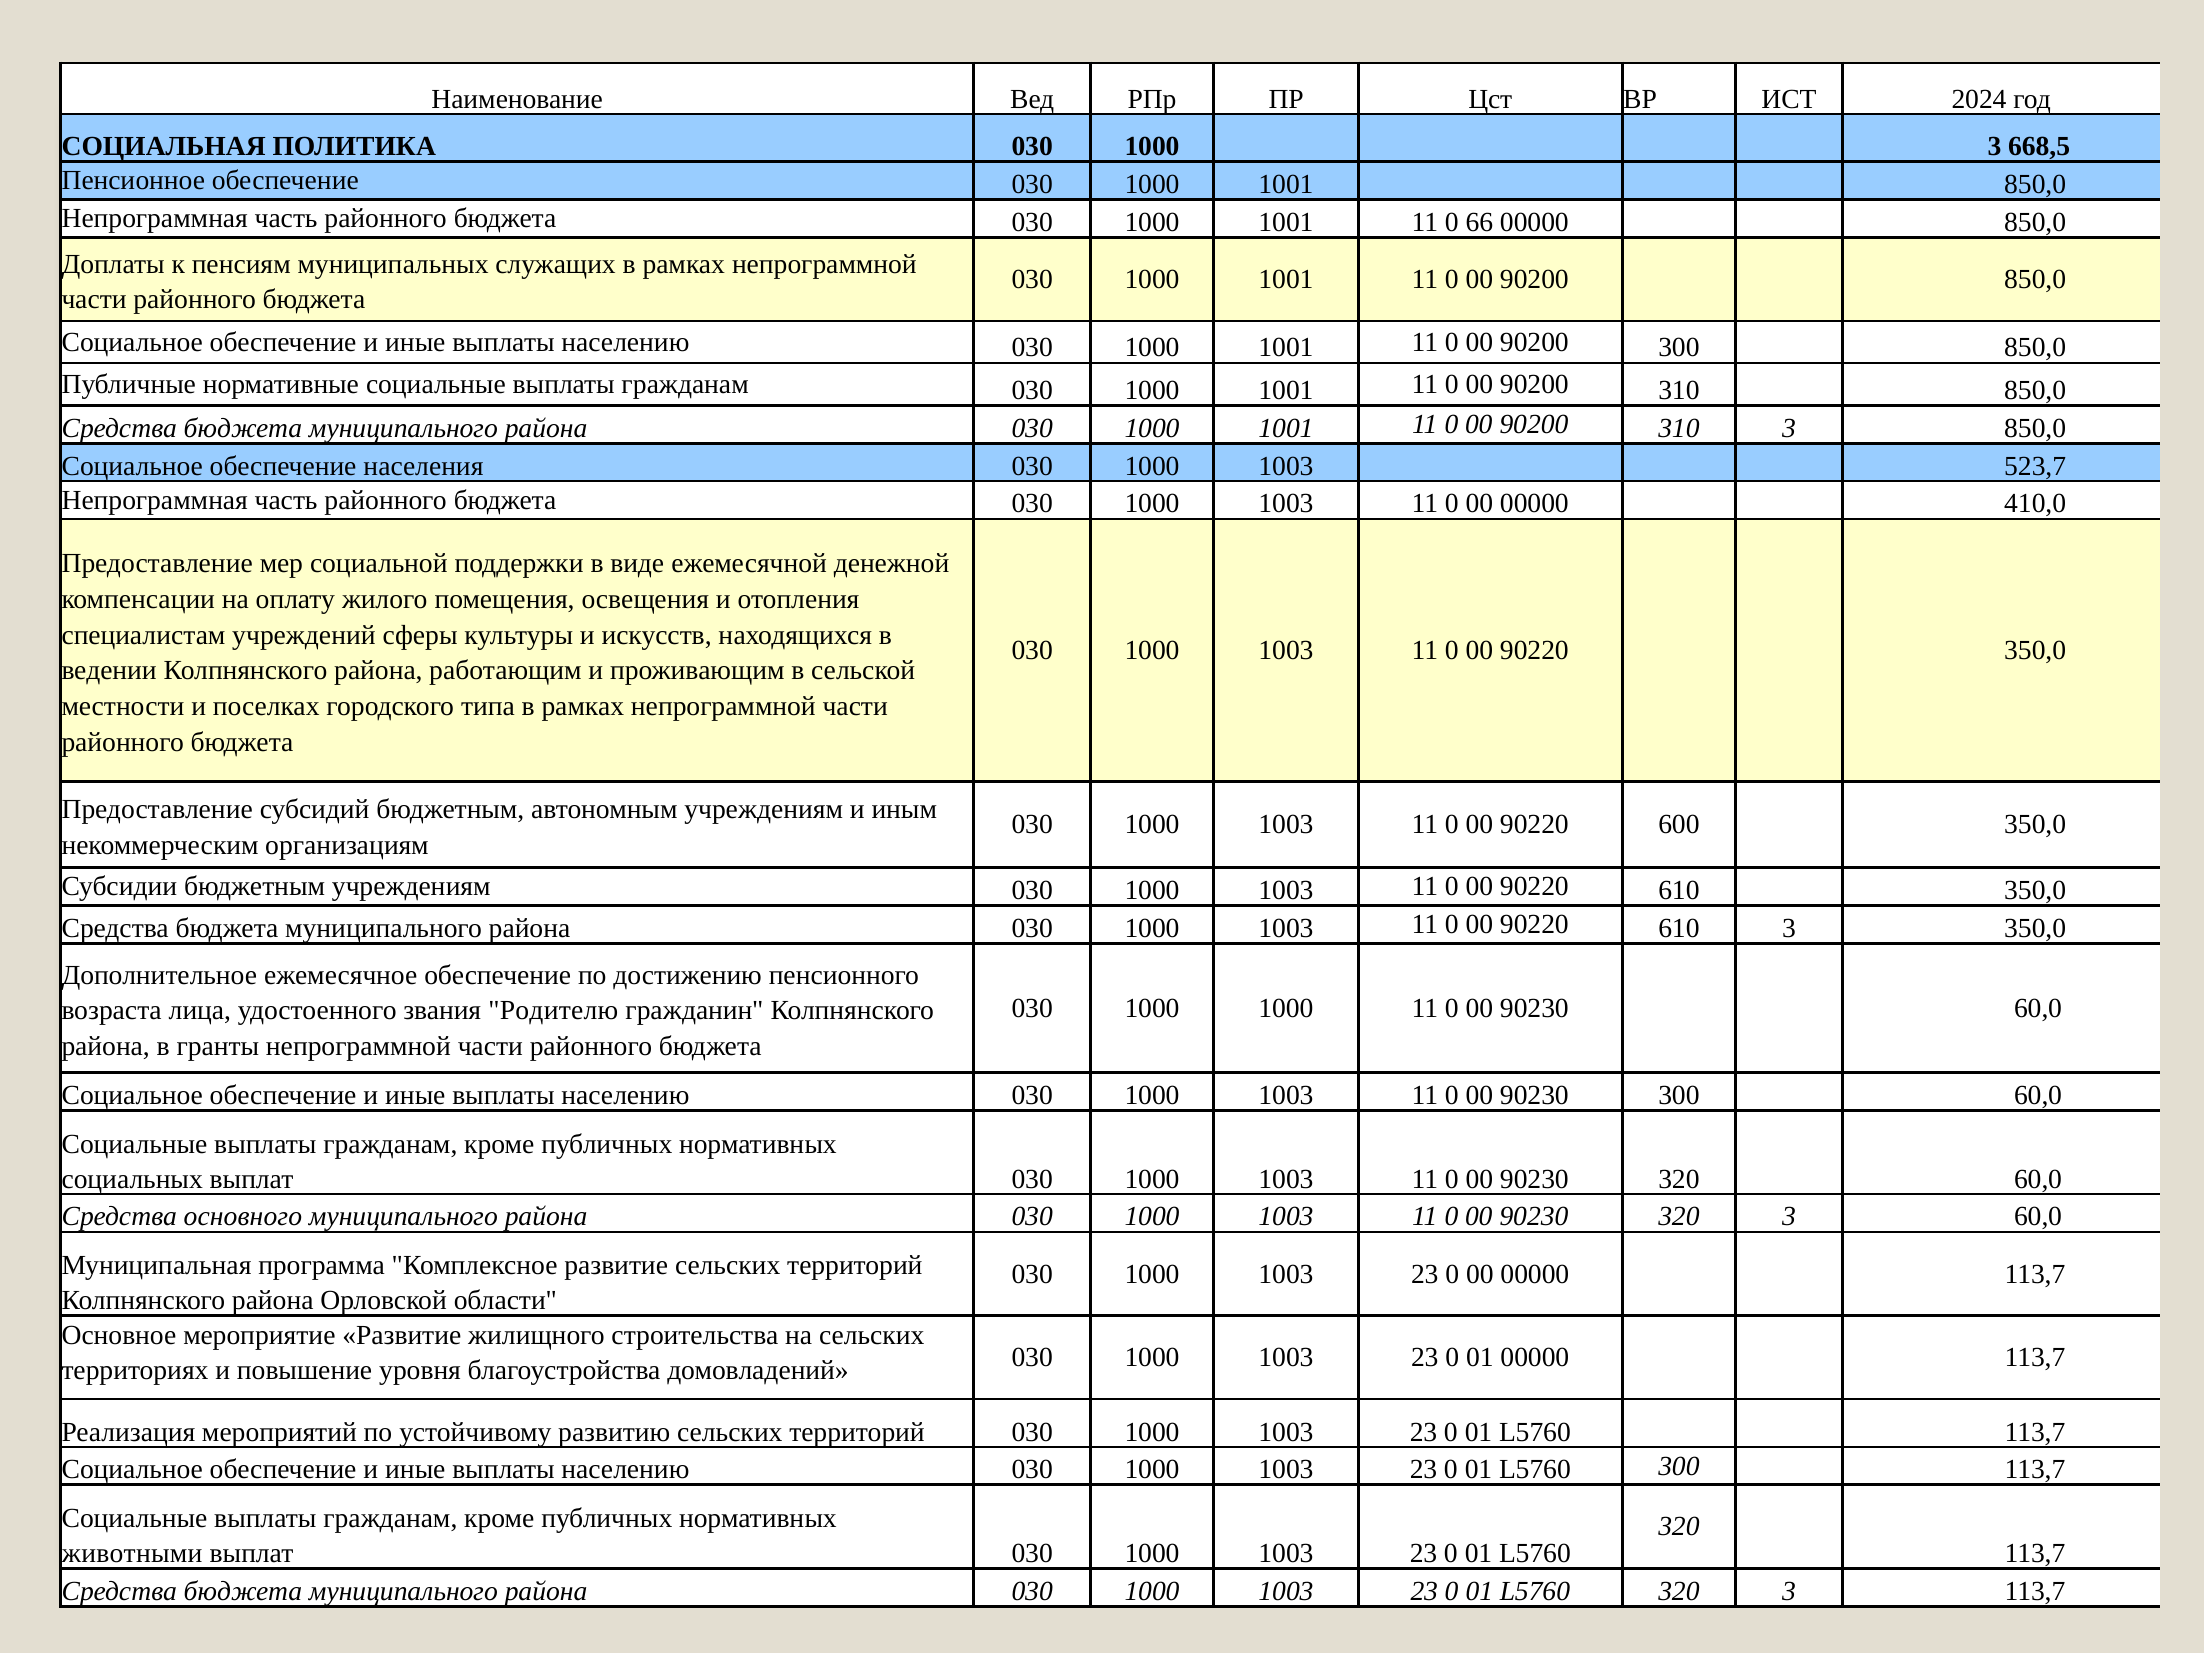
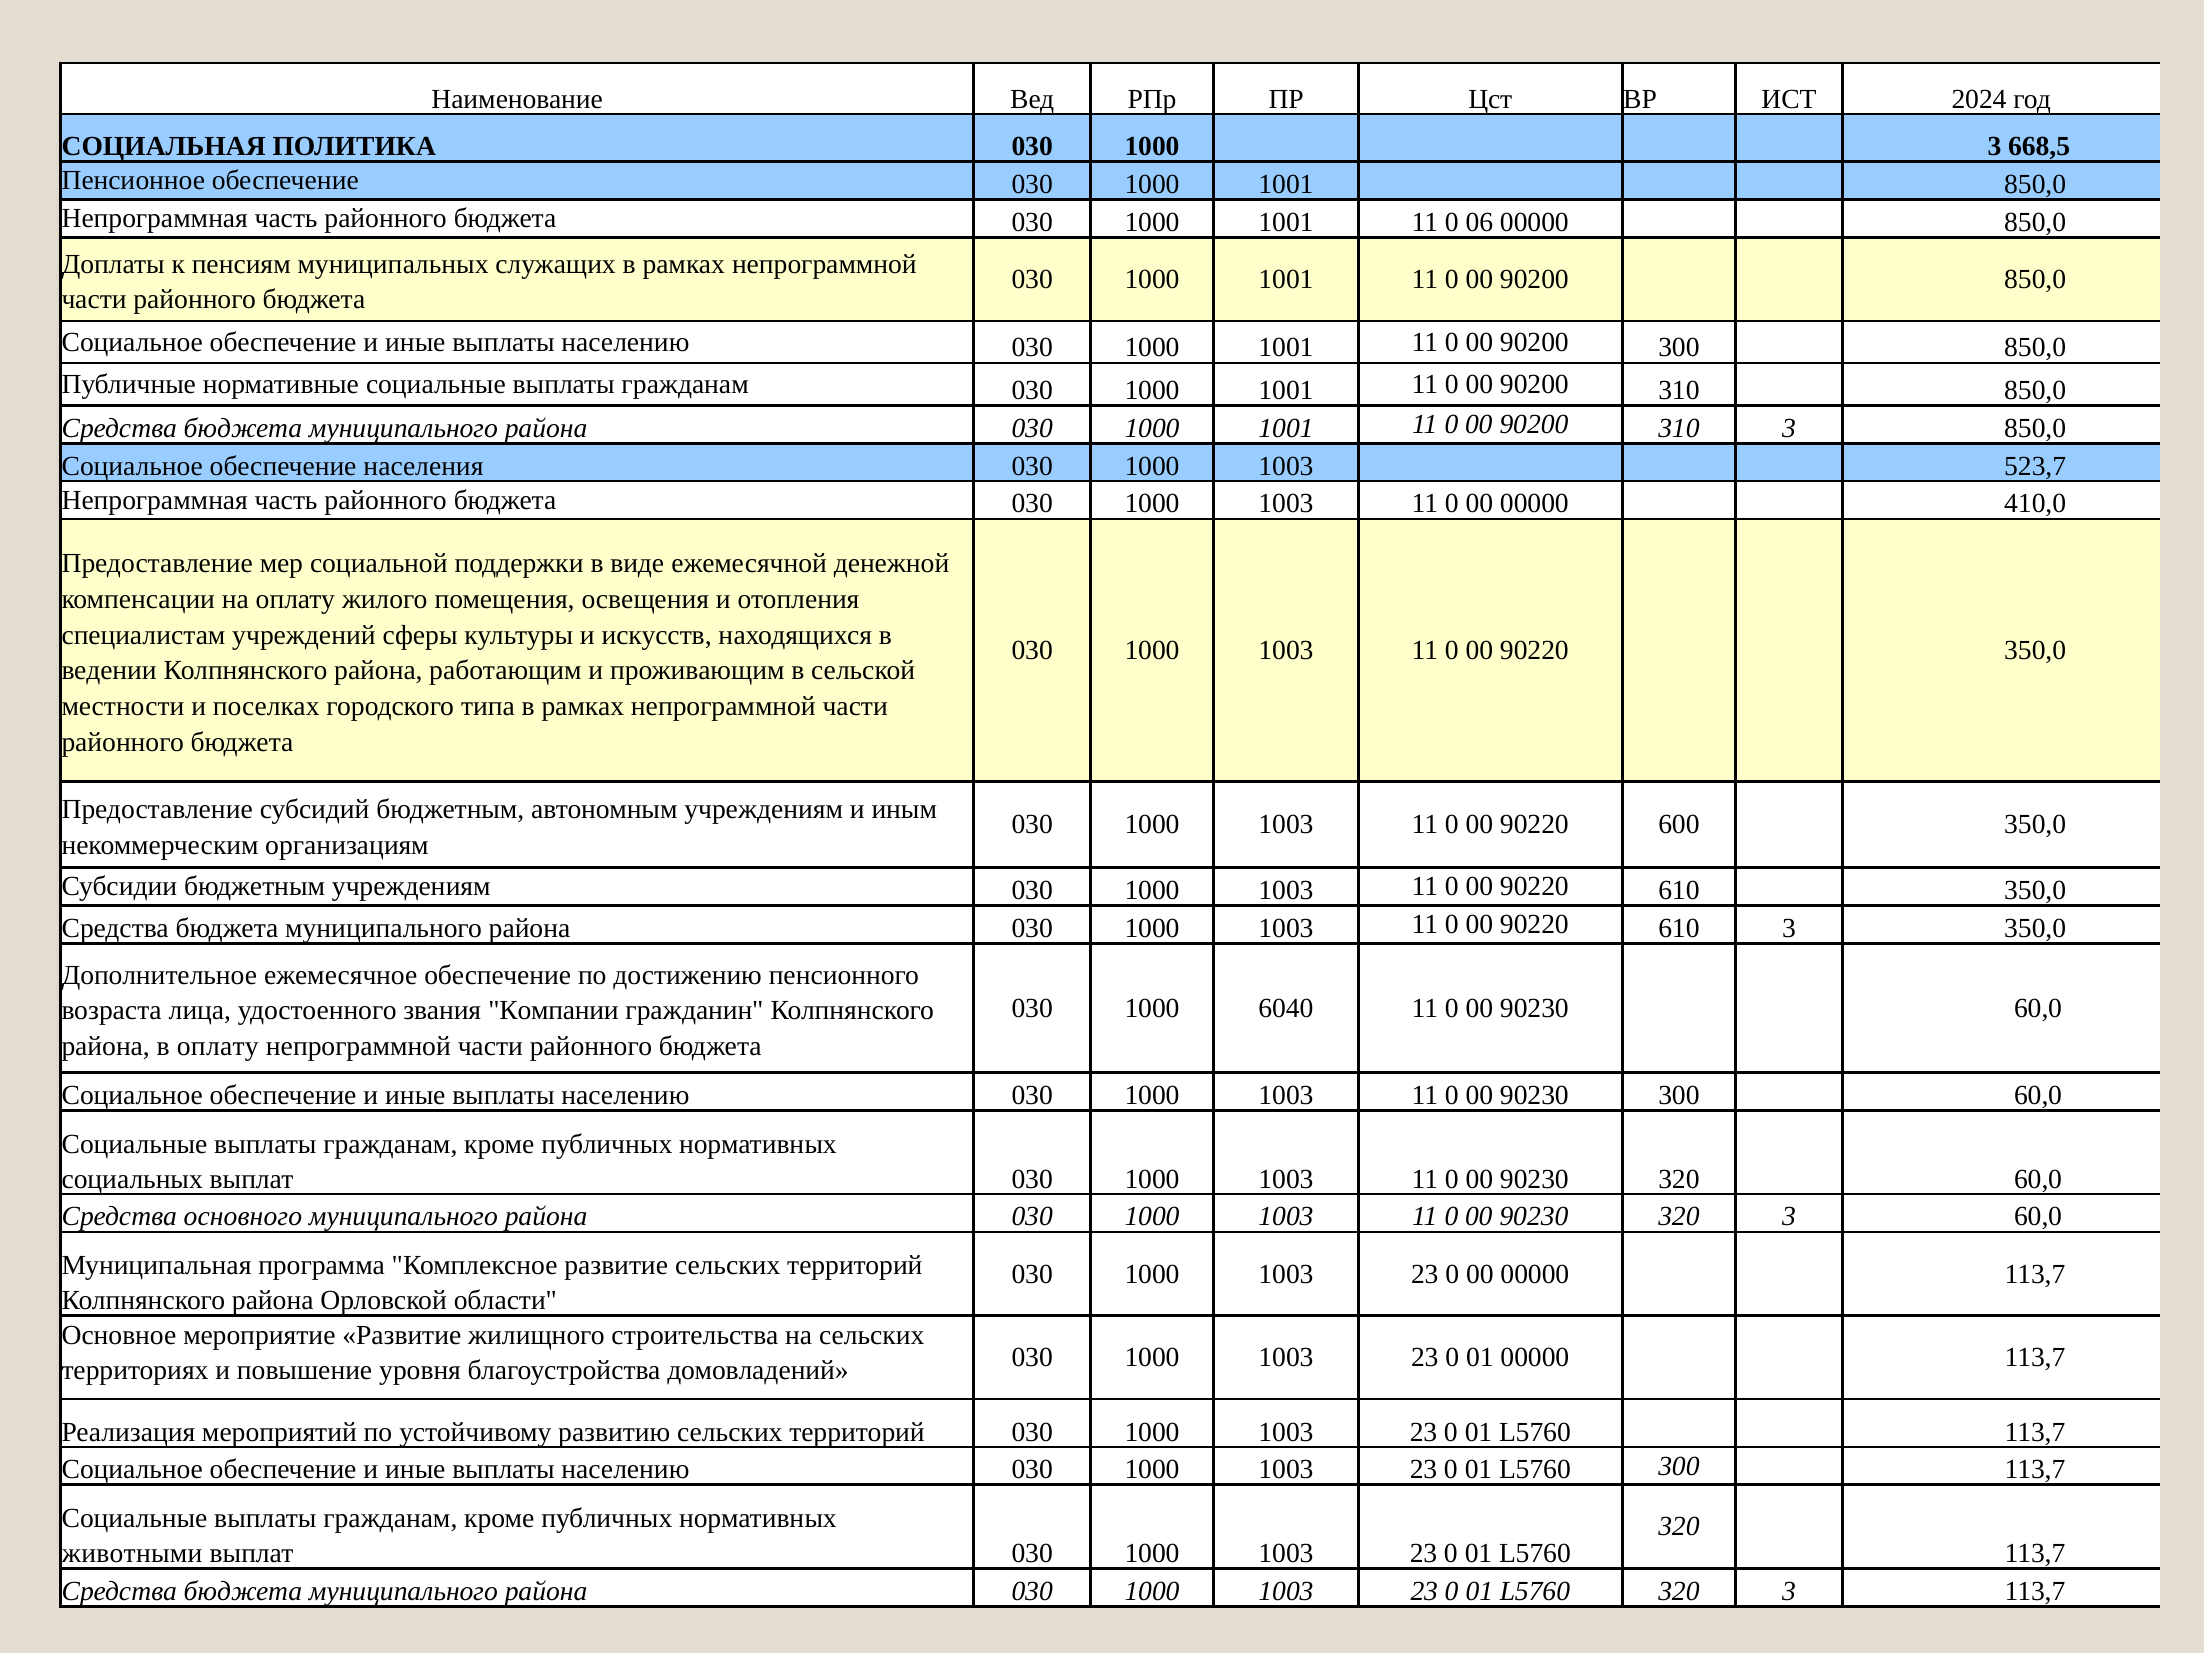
66: 66 -> 06
1000 1000: 1000 -> 6040
Родителю: Родителю -> Компании
в гранты: гранты -> оплату
